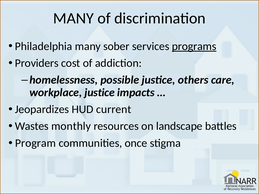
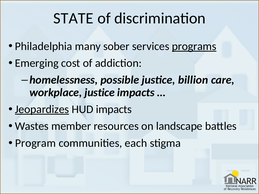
MANY at (73, 18): MANY -> STATE
Providers: Providers -> Emerging
others: others -> billion
Jeopardizes underline: none -> present
HUD current: current -> impacts
monthly: monthly -> member
once: once -> each
